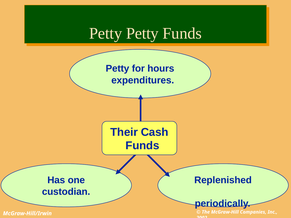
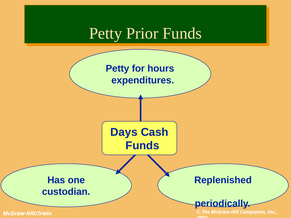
Petty Petty: Petty -> Prior
Their: Their -> Days
